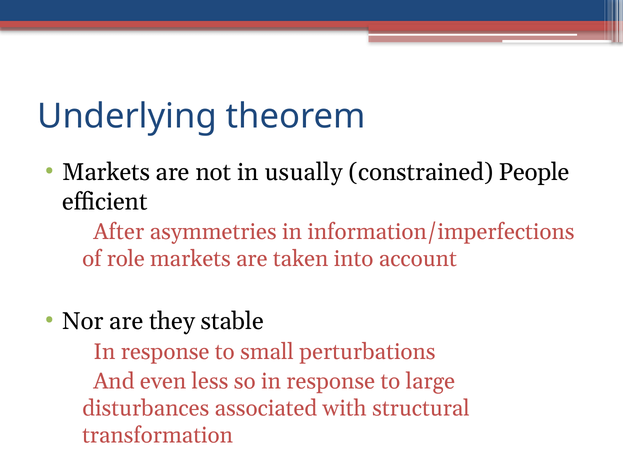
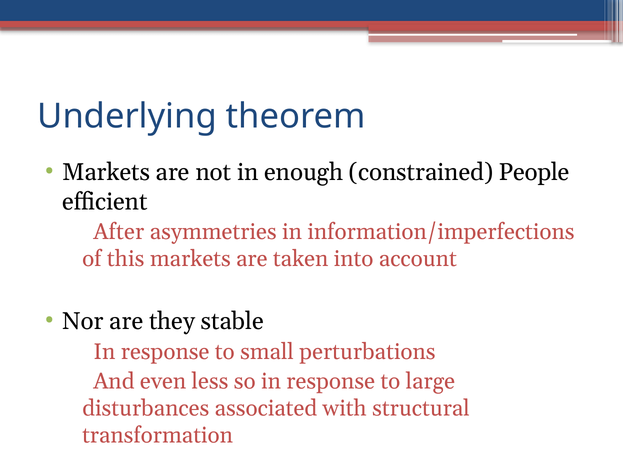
usually: usually -> enough
role: role -> this
